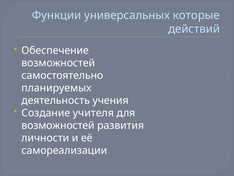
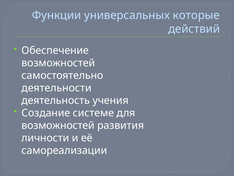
планируемых: планируемых -> деятельности
учителя: учителя -> системе
